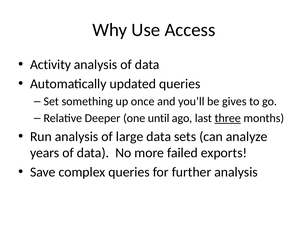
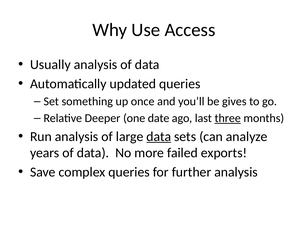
Activity: Activity -> Usually
until: until -> date
data at (159, 137) underline: none -> present
